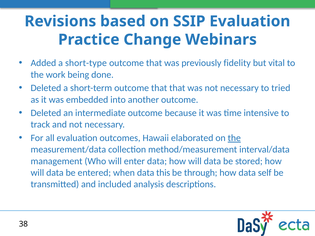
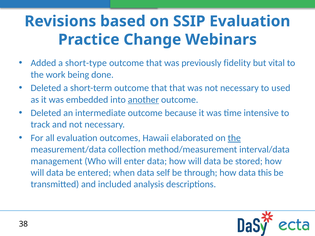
tried: tried -> used
another underline: none -> present
this: this -> self
self: self -> this
